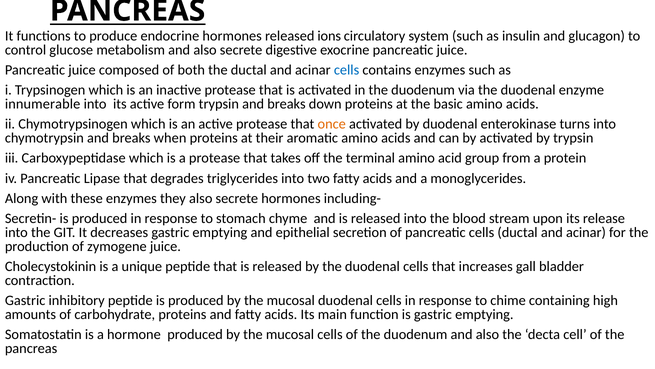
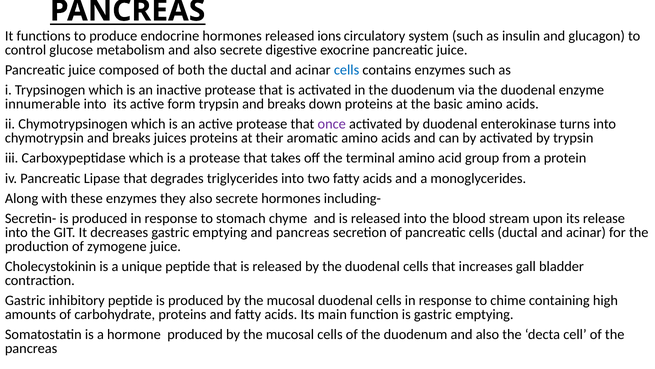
once colour: orange -> purple
when: when -> juices
and epithelial: epithelial -> pancreas
